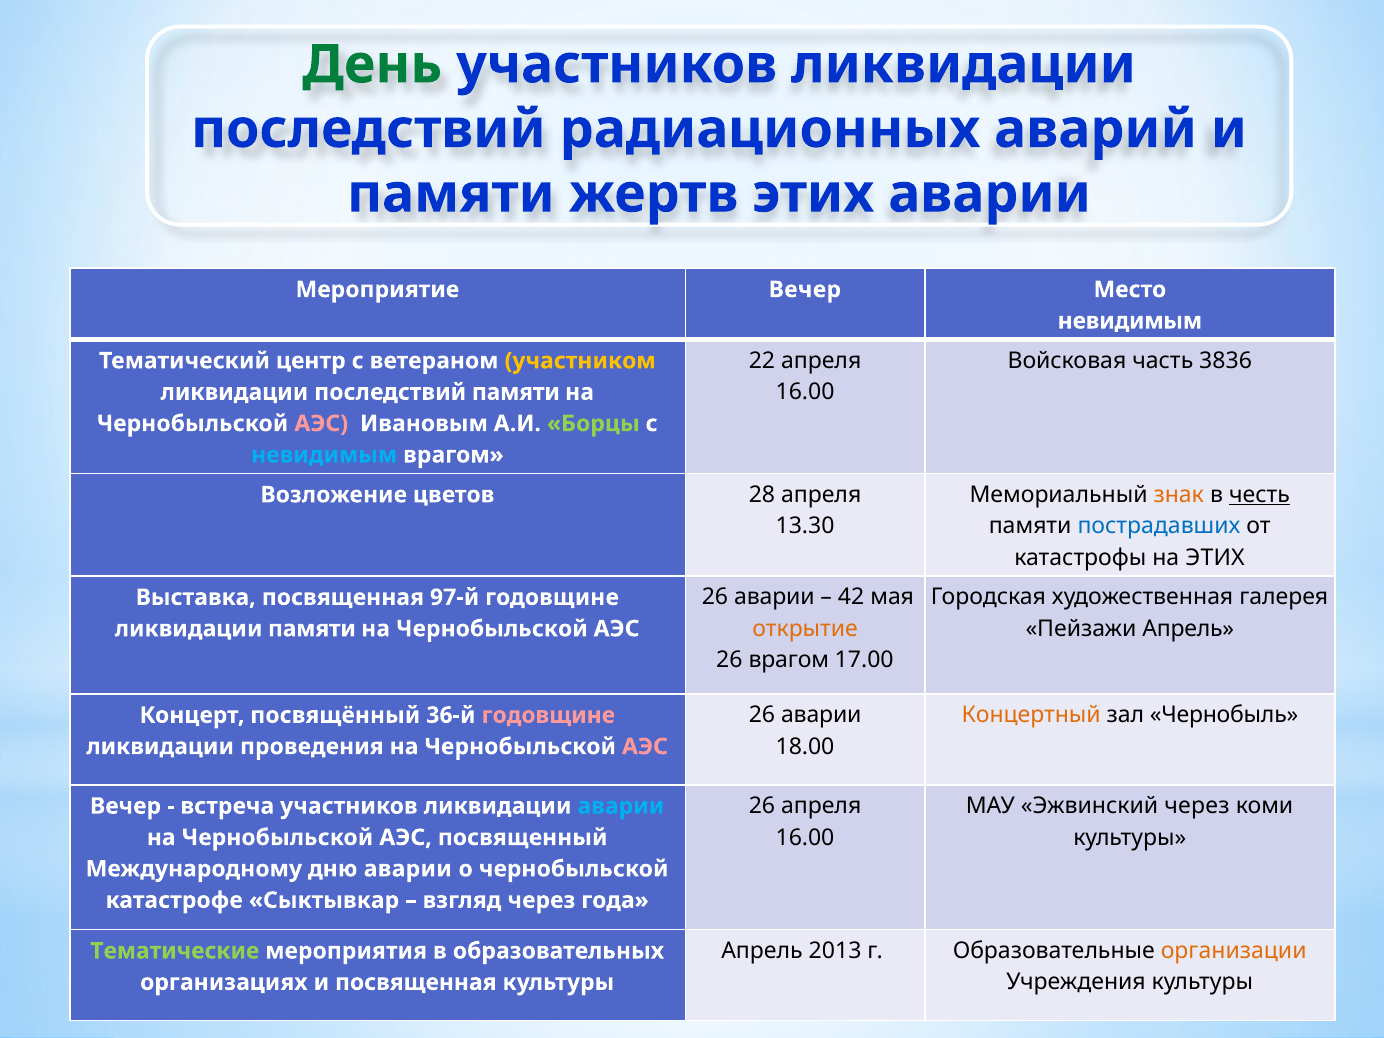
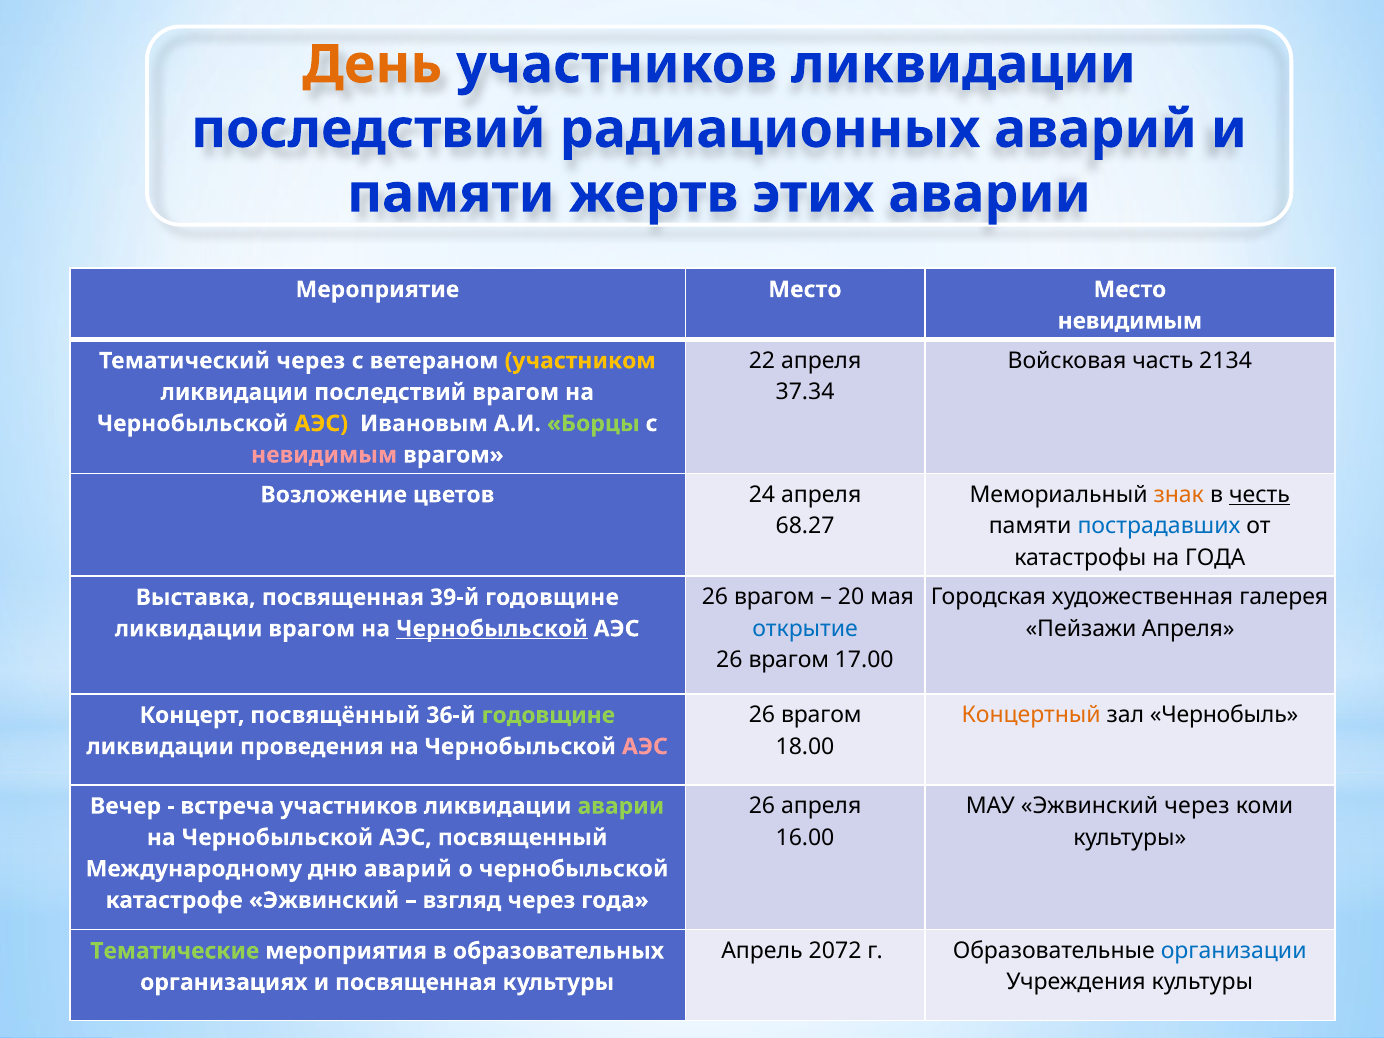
День colour: green -> orange
Мероприятие Вечер: Вечер -> Место
3836: 3836 -> 2134
Тематический центр: центр -> через
16.00 at (805, 392): 16.00 -> 37.34
последствий памяти: памяти -> врагом
АЭС at (321, 424) colour: pink -> yellow
невидимым at (324, 455) colour: light blue -> pink
28: 28 -> 24
13.30: 13.30 -> 68.27
на ЭТИХ: ЭТИХ -> ГОДА
аварии at (774, 597): аварии -> врагом
42: 42 -> 20
97-й: 97-й -> 39-й
открытие colour: orange -> blue
Пейзажи Апрель: Апрель -> Апреля
ликвидации памяти: памяти -> врагом
Чернобыльской at (492, 629) underline: none -> present
аварии at (821, 715): аварии -> врагом
годовщине at (548, 715) colour: pink -> light green
аварии at (621, 806) colour: light blue -> light green
дню аварии: аварии -> аварий
катастрофе Сыктывкар: Сыктывкар -> Эжвинский
2013: 2013 -> 2072
организации colour: orange -> blue
